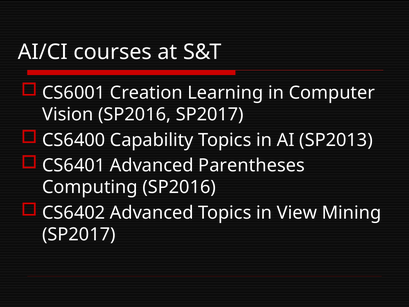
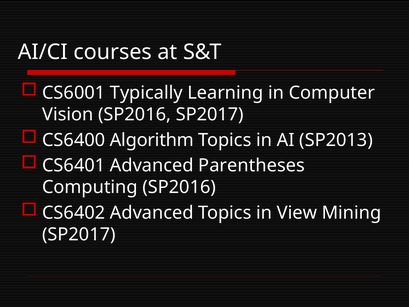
Creation: Creation -> Typically
Capability: Capability -> Algorithm
